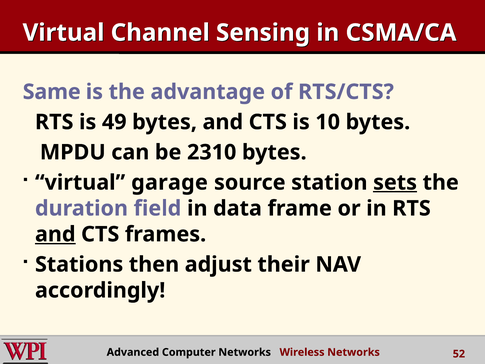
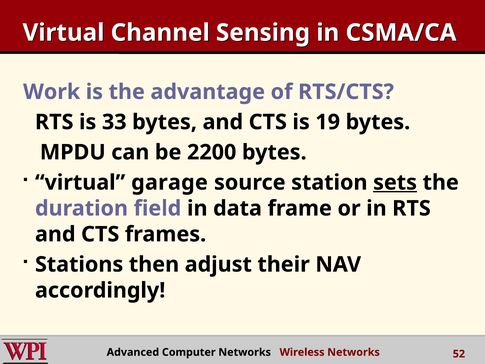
Same: Same -> Work
49: 49 -> 33
10: 10 -> 19
2310: 2310 -> 2200
and at (55, 234) underline: present -> none
